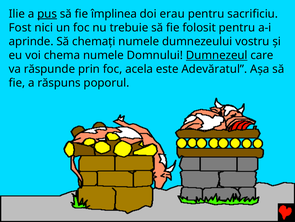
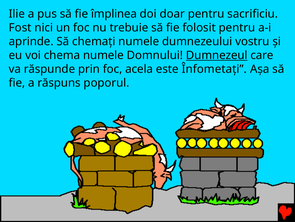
pus underline: present -> none
erau: erau -> doar
Adevăratul: Adevăratul -> Înfometați
